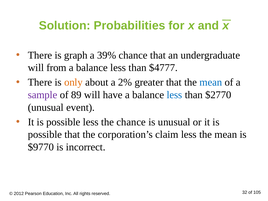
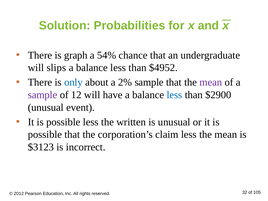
39%: 39% -> 54%
from: from -> slips
$4777: $4777 -> $4952
only colour: orange -> blue
2% greater: greater -> sample
mean at (211, 82) colour: blue -> purple
89: 89 -> 12
$2770: $2770 -> $2900
the chance: chance -> written
$9770: $9770 -> $3123
